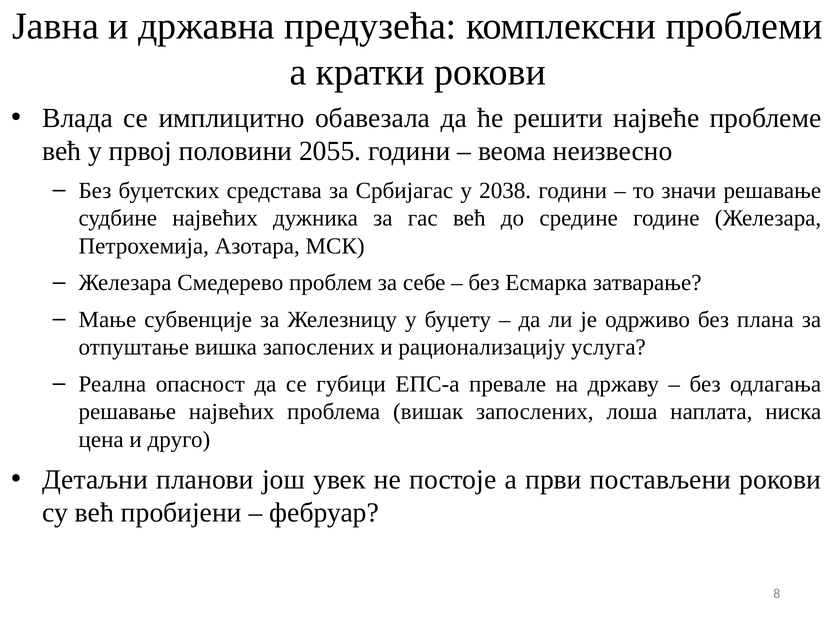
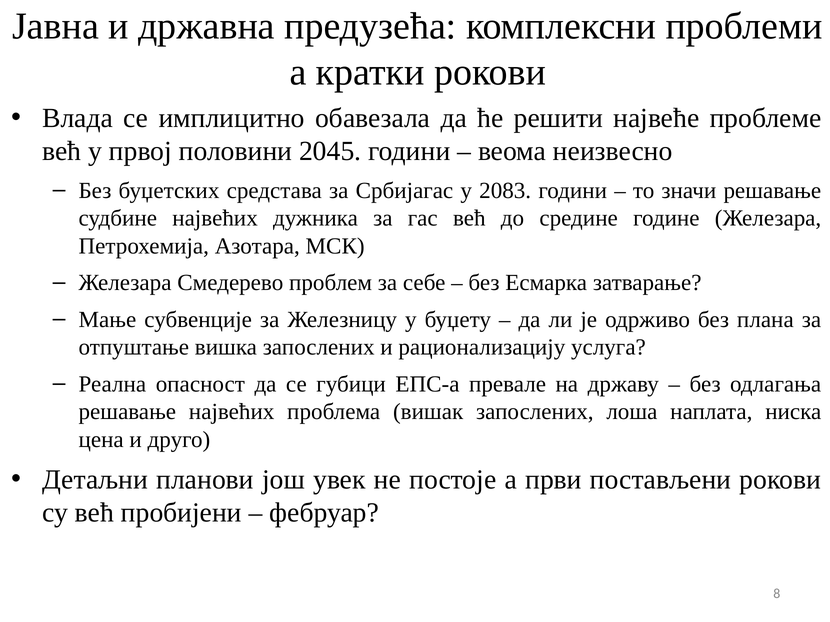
2055: 2055 -> 2045
2038: 2038 -> 2083
